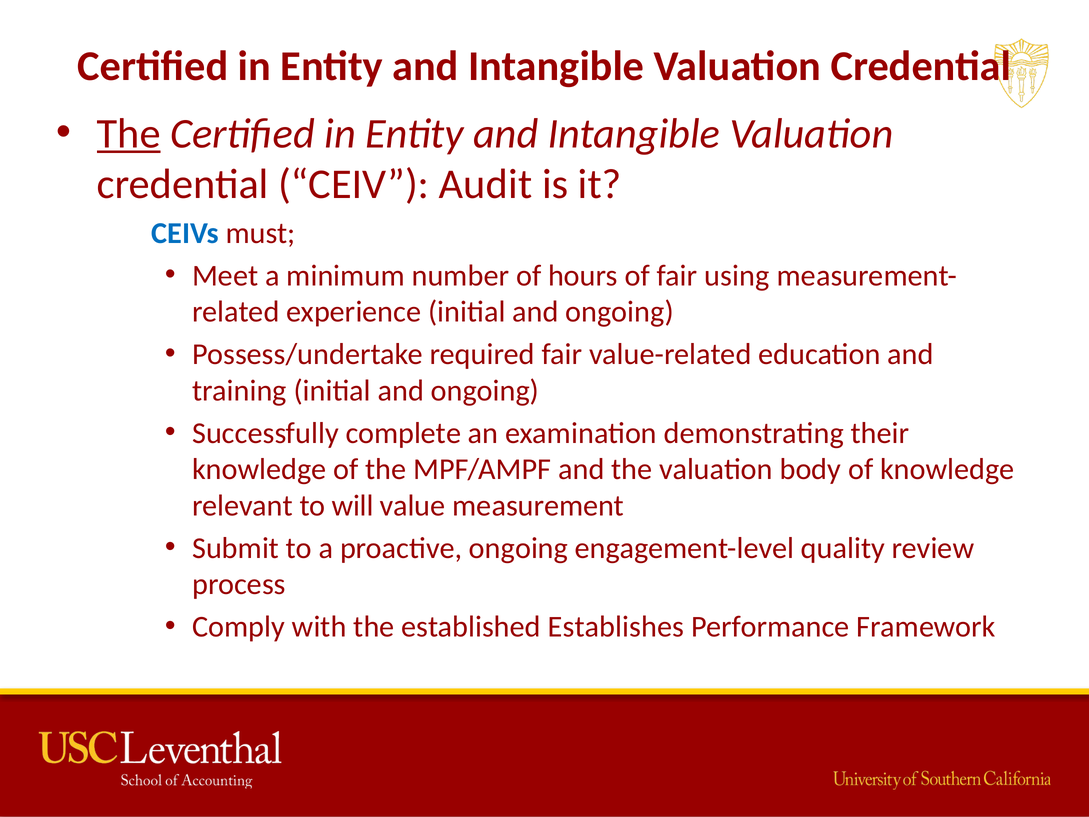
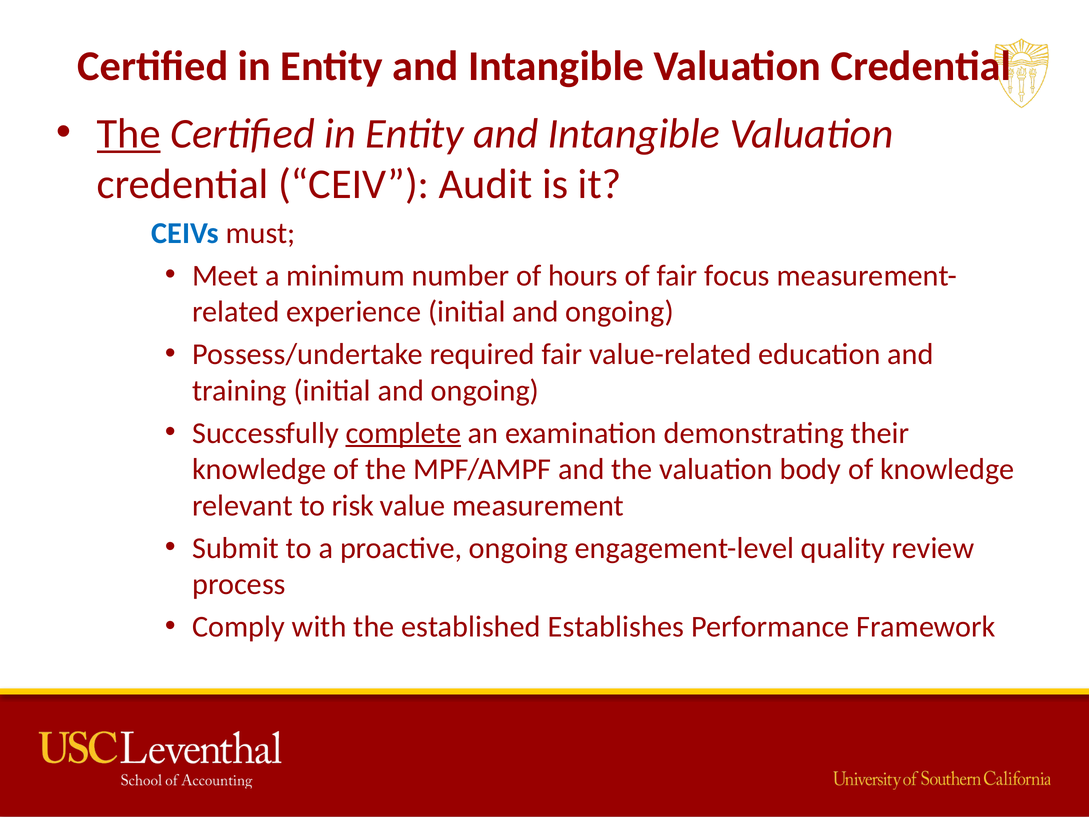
using: using -> focus
complete underline: none -> present
will: will -> risk
